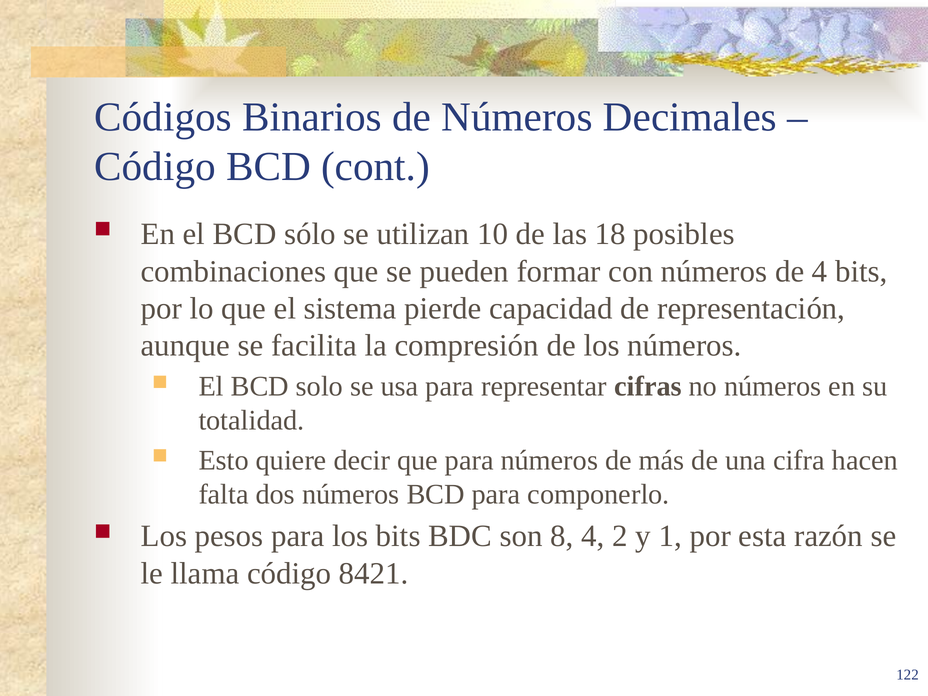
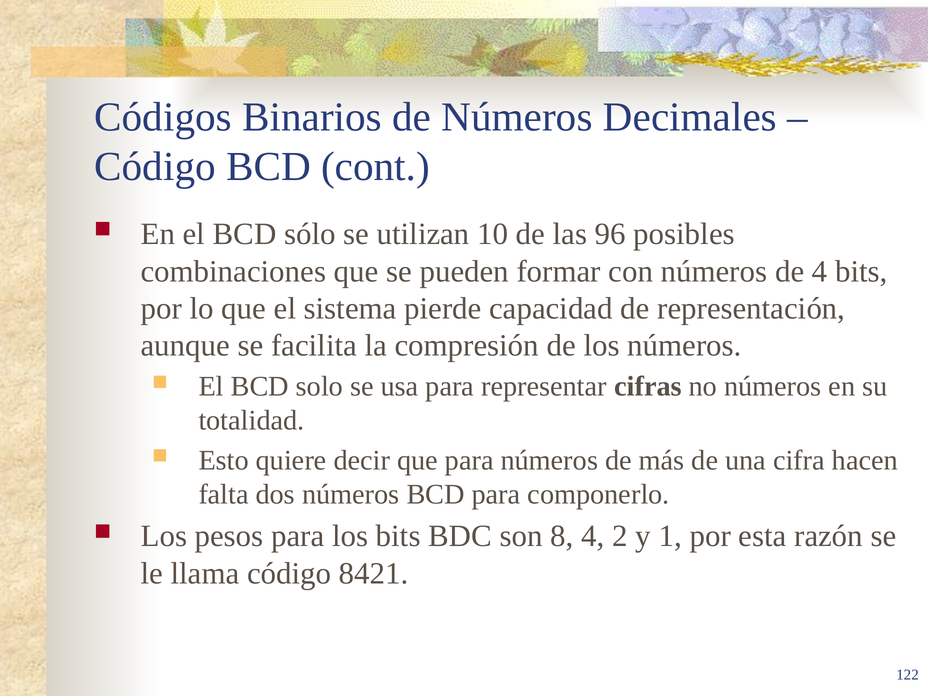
18: 18 -> 96
